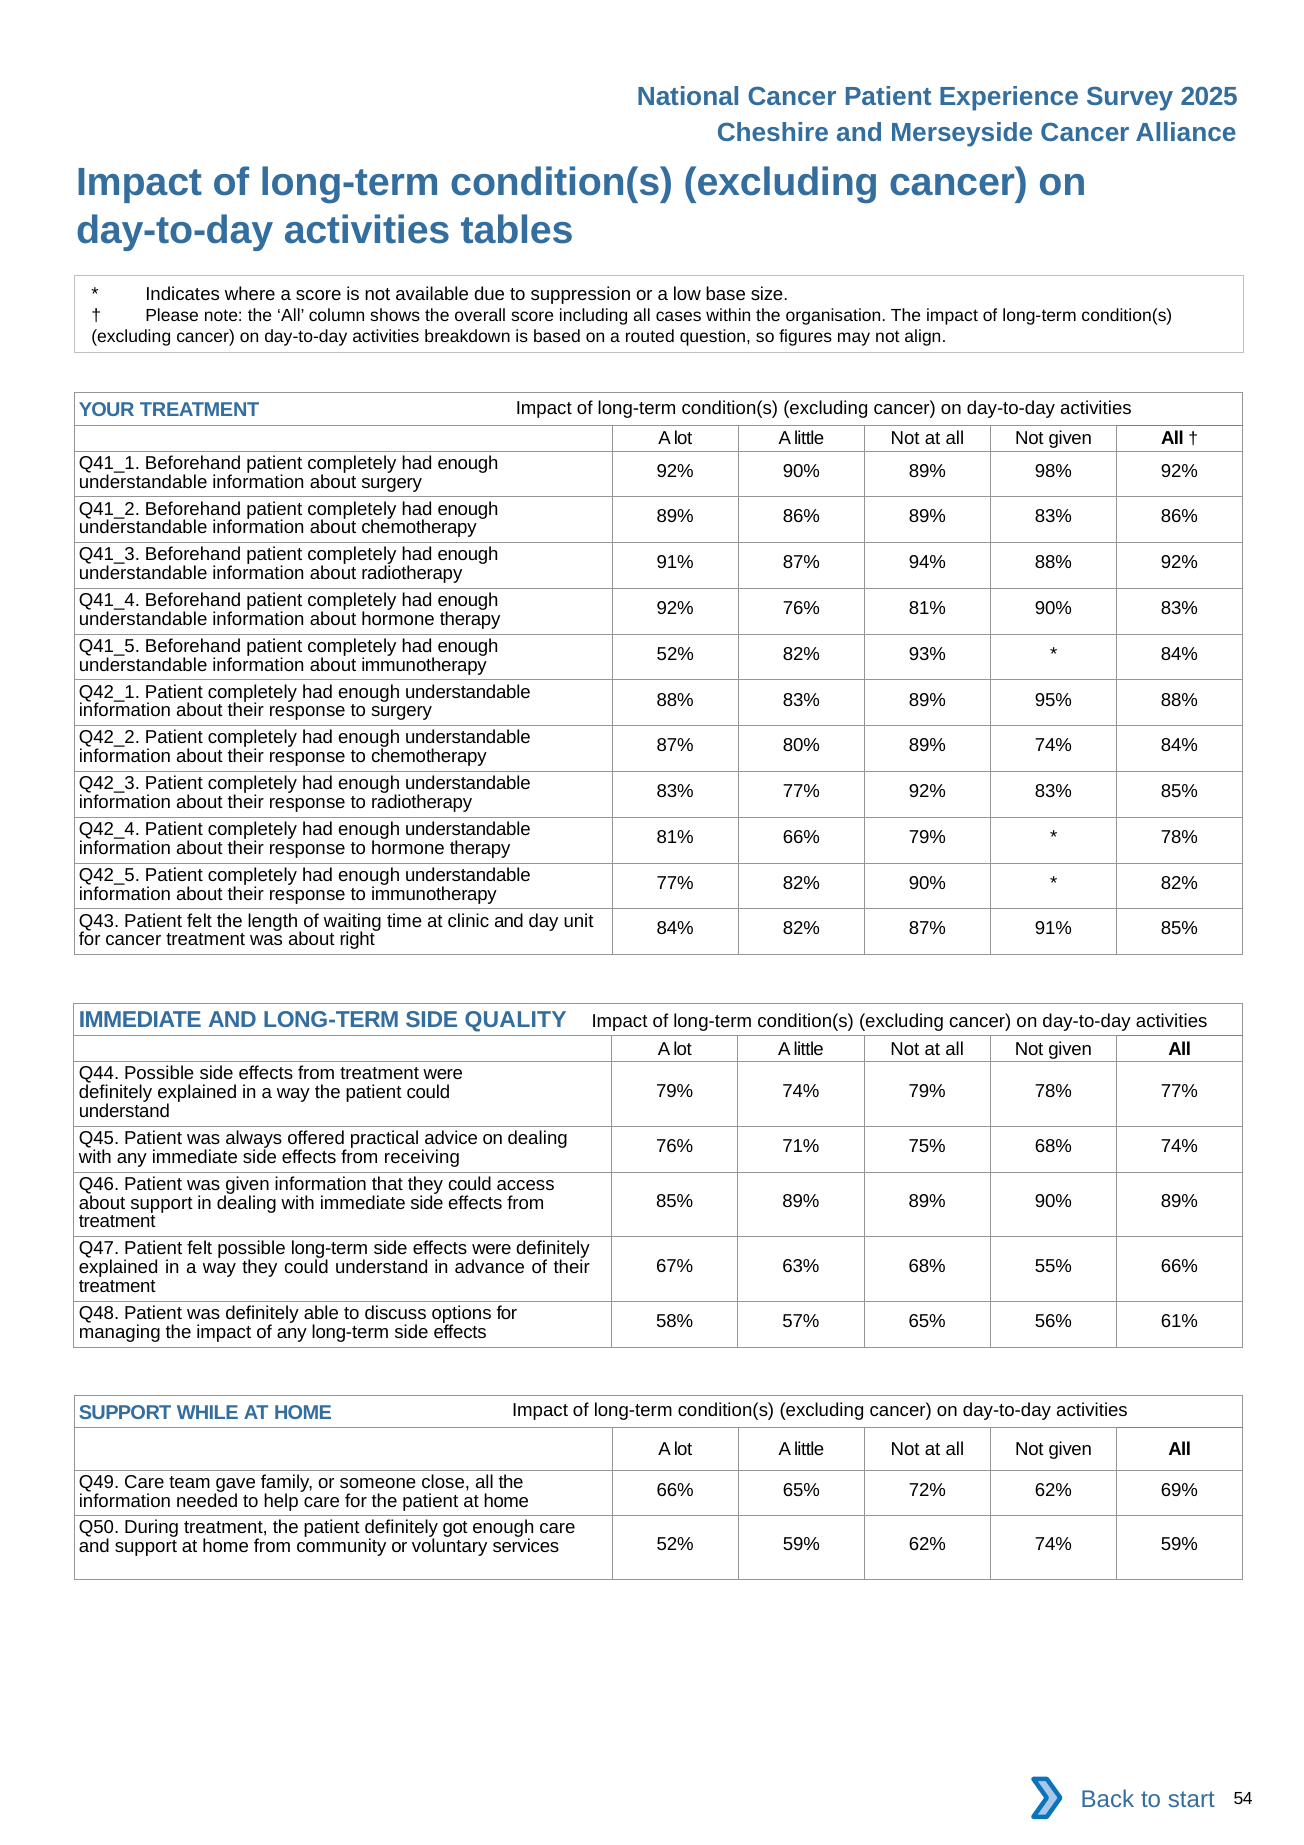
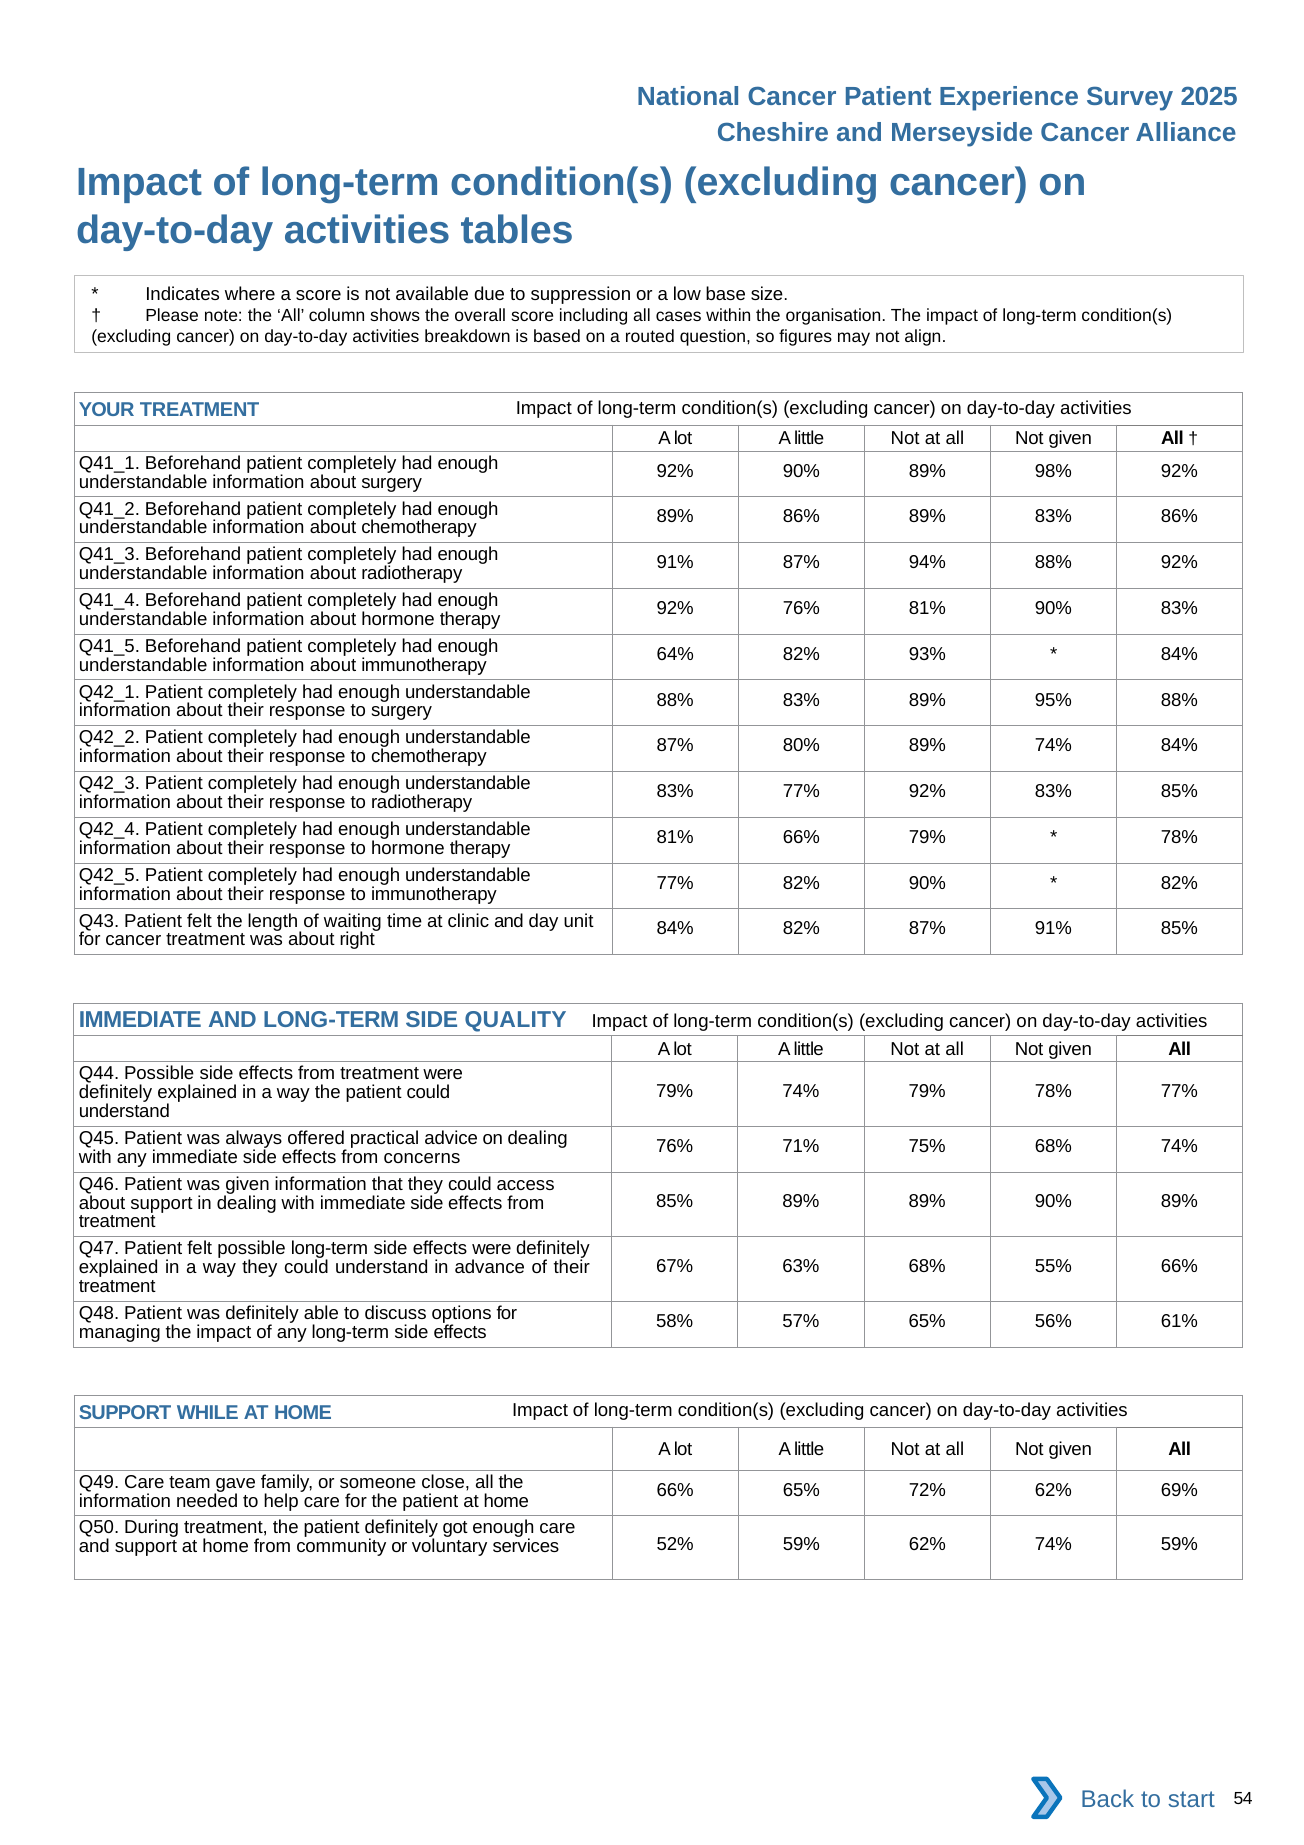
52% at (675, 654): 52% -> 64%
receiving: receiving -> concerns
